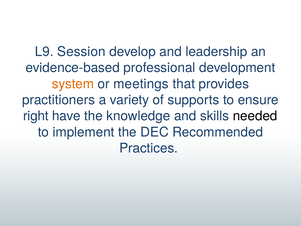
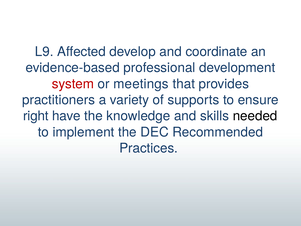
Session: Session -> Affected
leadership: leadership -> coordinate
system colour: orange -> red
